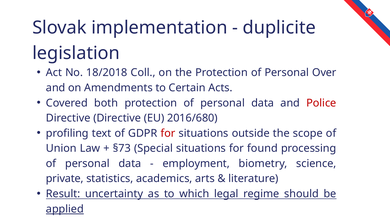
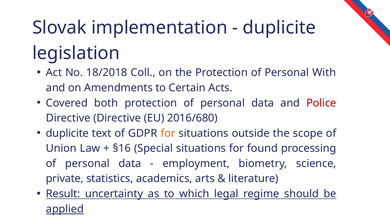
Over: Over -> With
profiling at (67, 133): profiling -> duplicite
for at (168, 133) colour: red -> orange
§73: §73 -> §16
